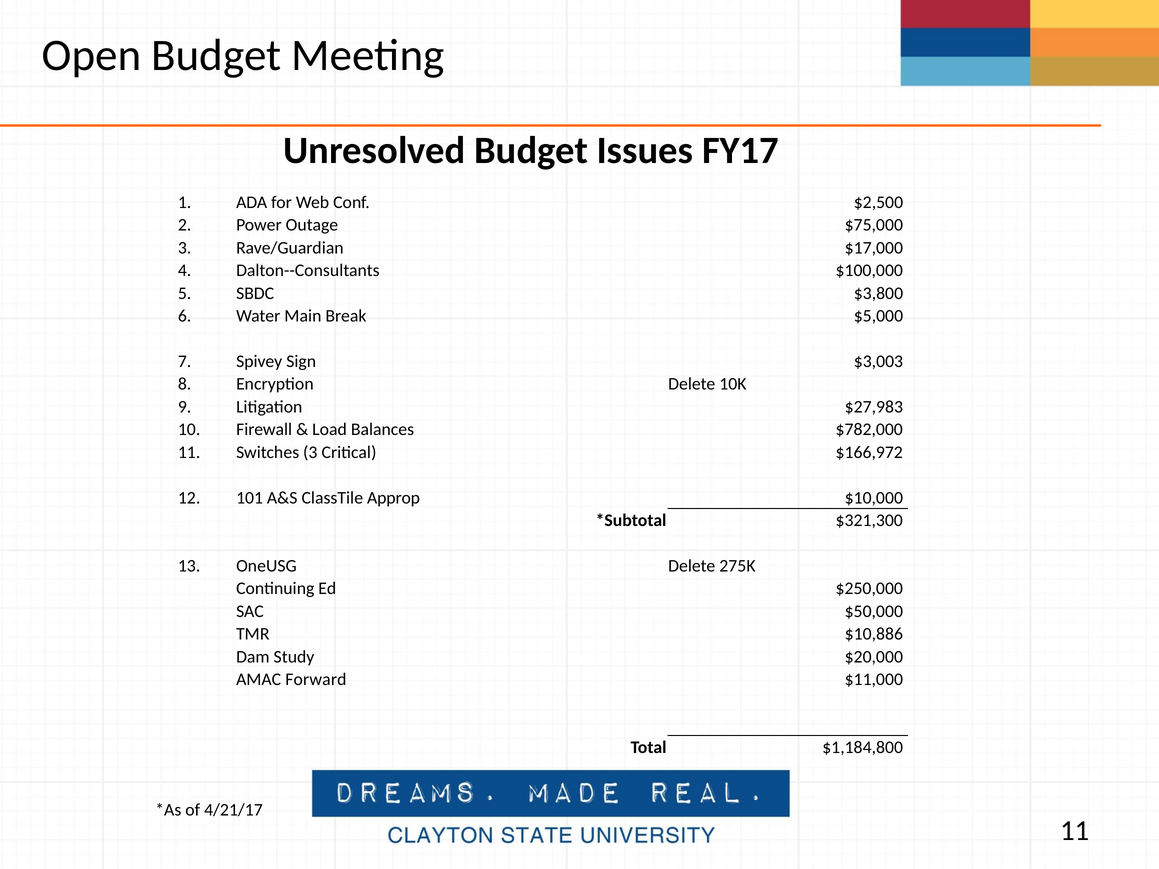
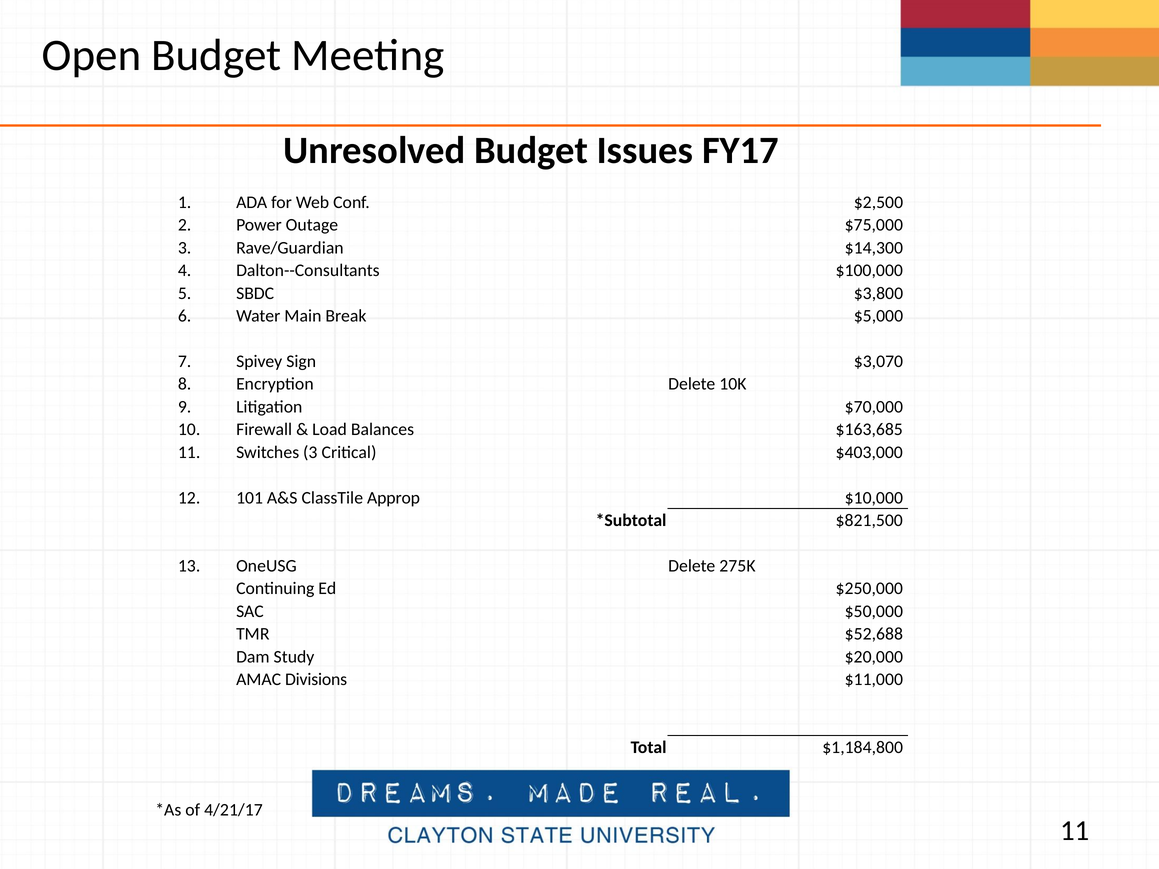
$17,000: $17,000 -> $14,300
$3,003: $3,003 -> $3,070
$27,983: $27,983 -> $70,000
$782,000: $782,000 -> $163,685
$166,972: $166,972 -> $403,000
$321,300: $321,300 -> $821,500
$10,886: $10,886 -> $52,688
Forward: Forward -> Divisions
